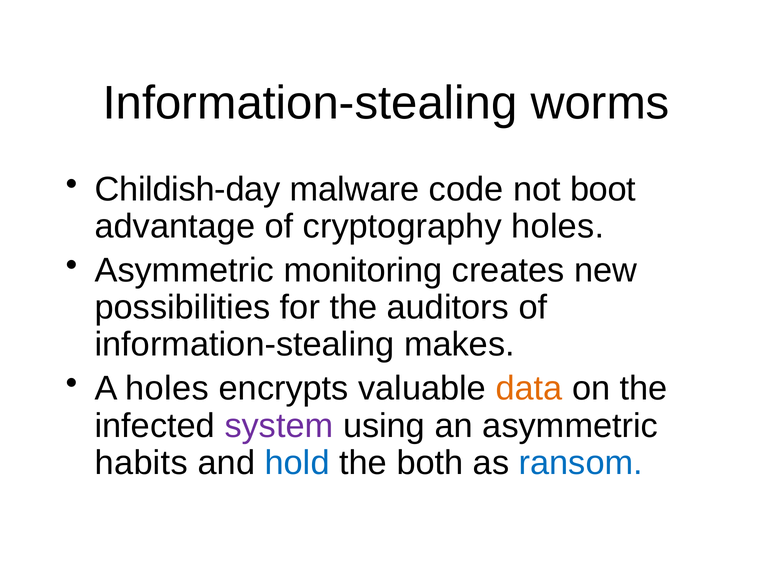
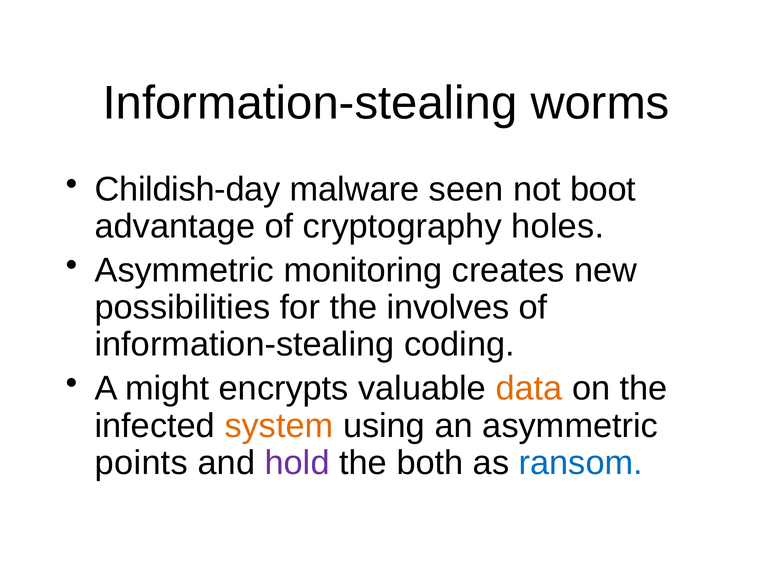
code: code -> seen
auditors: auditors -> involves
makes: makes -> coding
A holes: holes -> might
system colour: purple -> orange
habits: habits -> points
hold colour: blue -> purple
